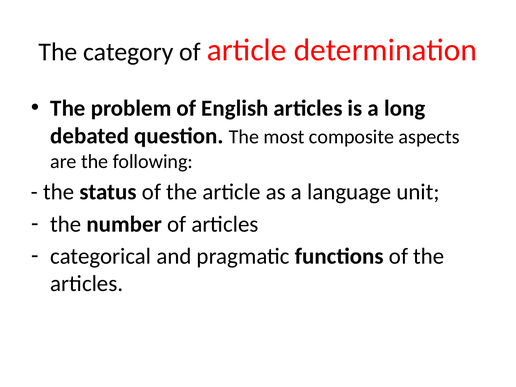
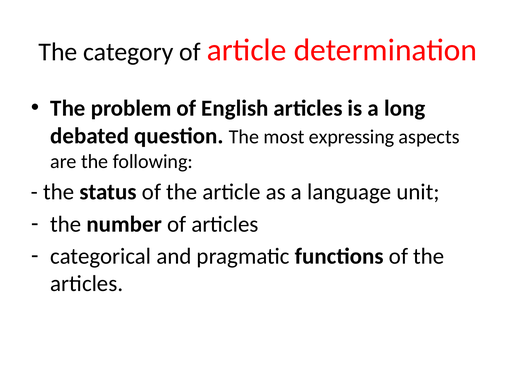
composite: composite -> expressing
